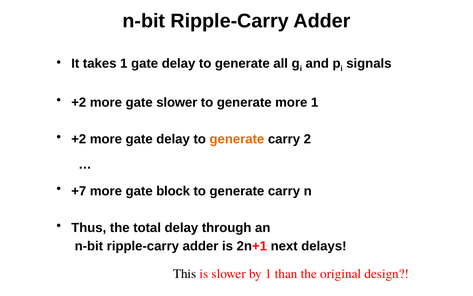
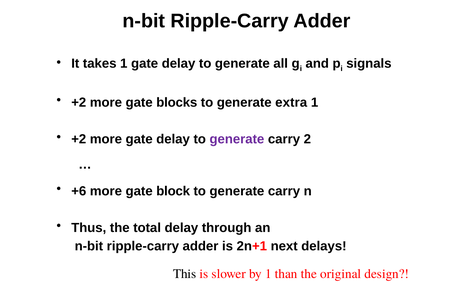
gate slower: slower -> blocks
generate more: more -> extra
generate at (237, 139) colour: orange -> purple
+7: +7 -> +6
